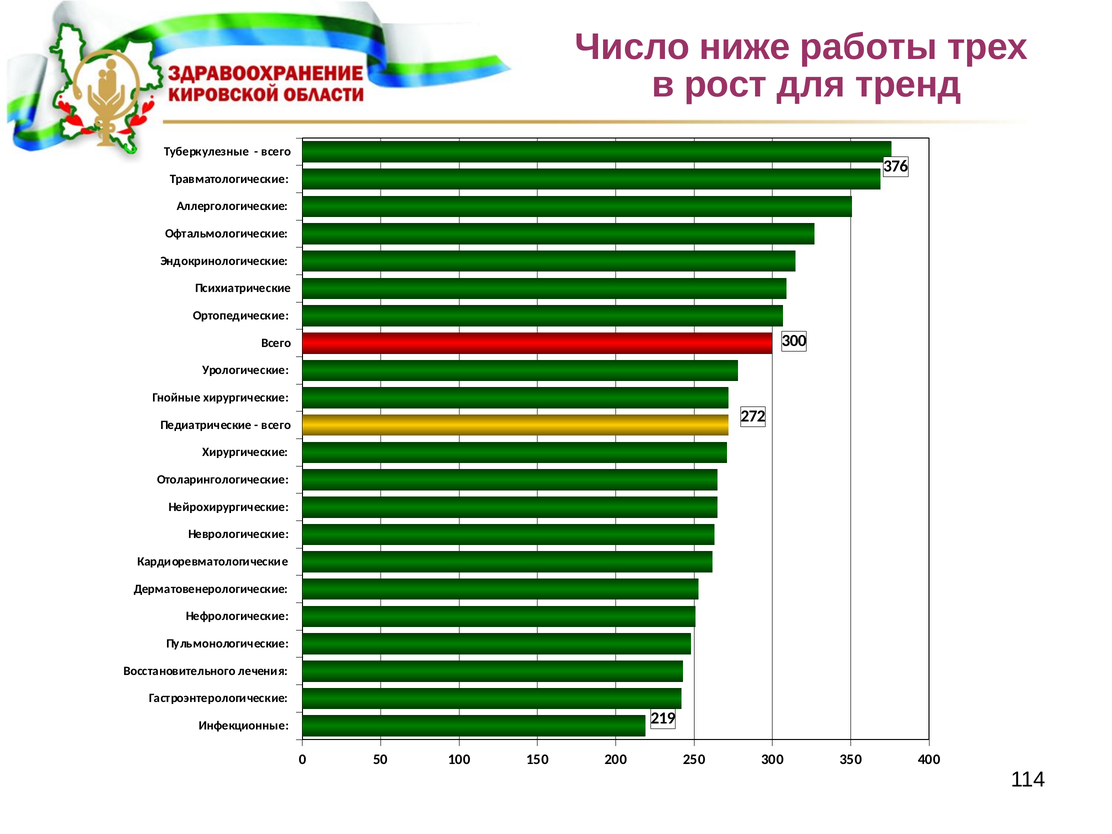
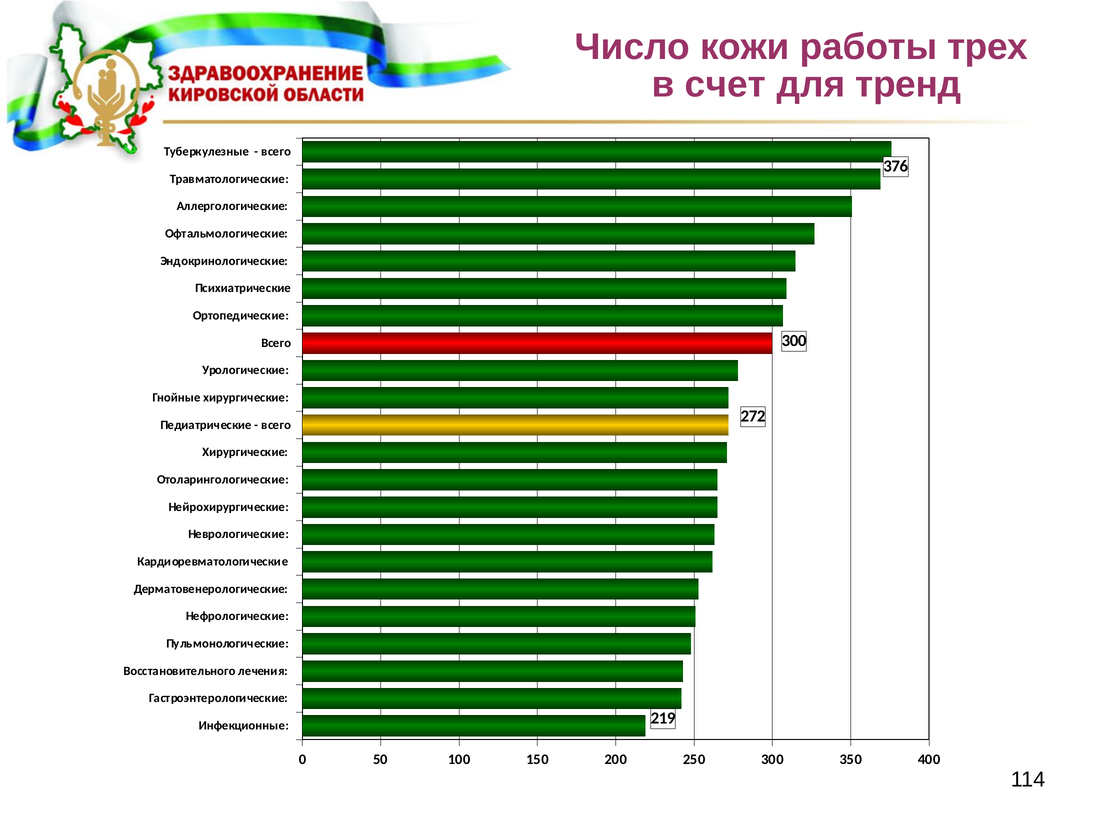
ниже: ниже -> кожи
рост: рост -> счет
